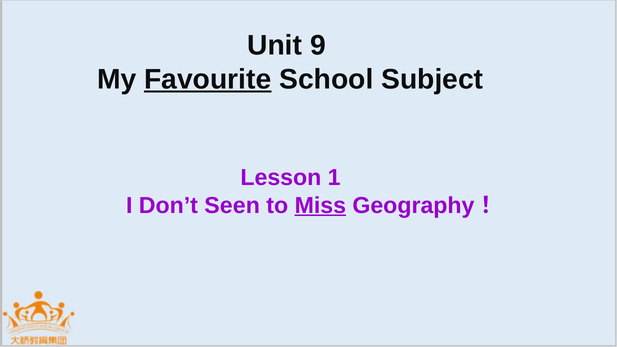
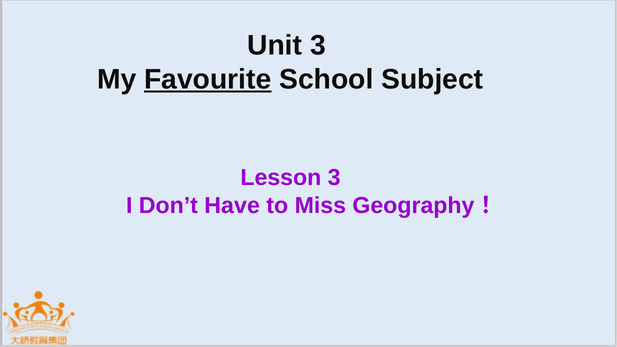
Unit 9: 9 -> 3
Lesson 1: 1 -> 3
Seen: Seen -> Have
Miss underline: present -> none
